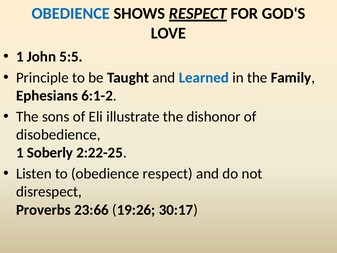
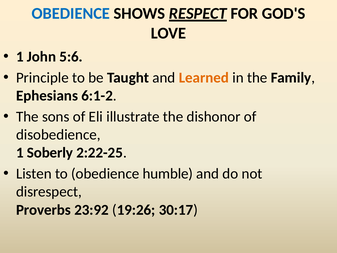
5:5: 5:5 -> 5:6
Learned colour: blue -> orange
obedience respect: respect -> humble
23:66: 23:66 -> 23:92
